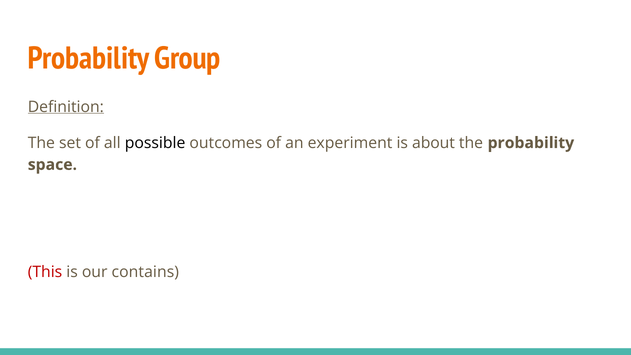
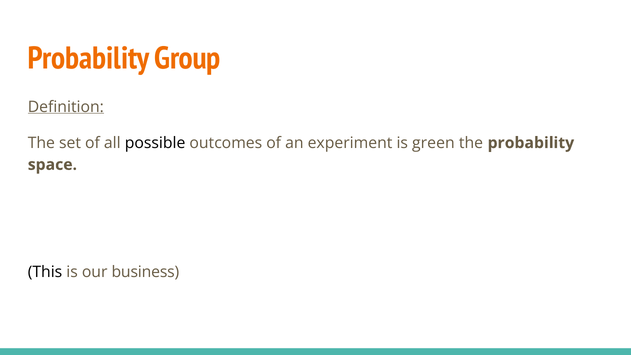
about: about -> green
This colour: red -> black
contains: contains -> business
